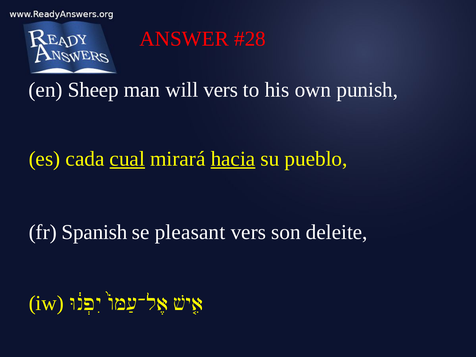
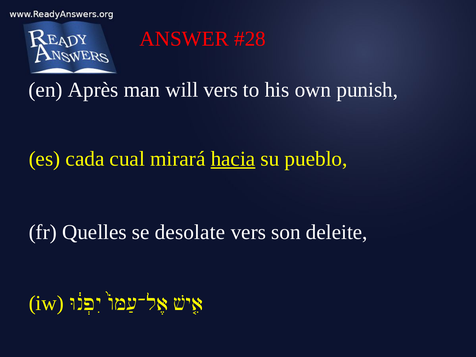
Sheep: Sheep -> Après
cual underline: present -> none
Spanish: Spanish -> Quelles
pleasant: pleasant -> desolate
